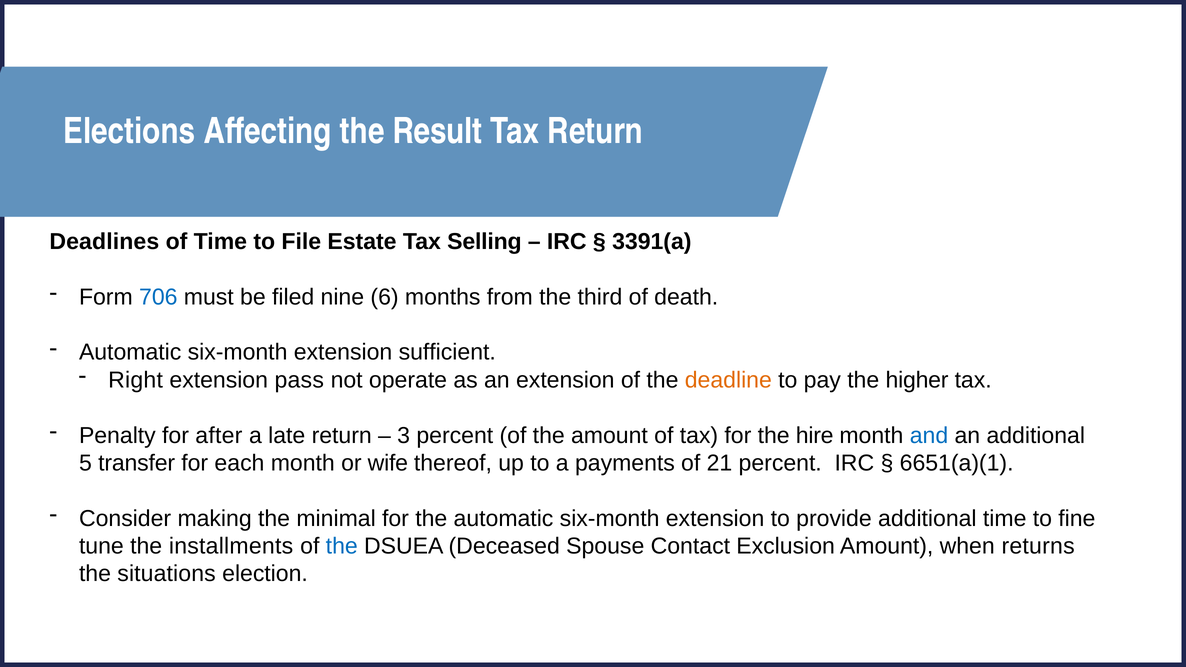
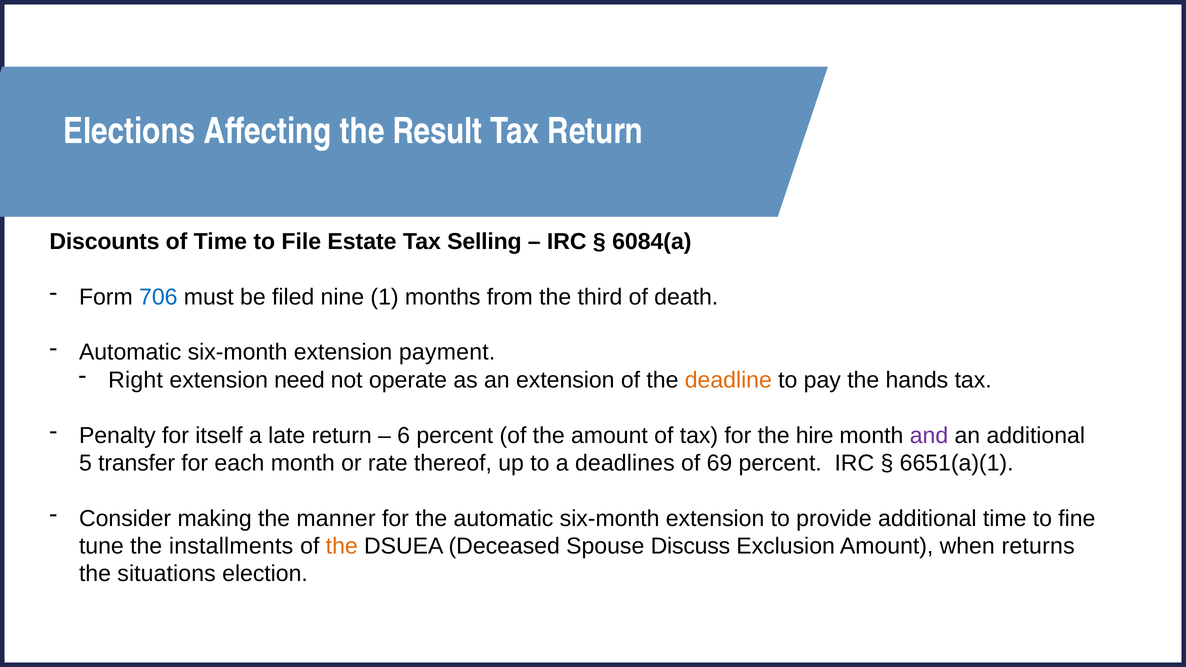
Deadlines: Deadlines -> Discounts
3391(a: 3391(a -> 6084(a
6: 6 -> 1
sufficient: sufficient -> payment
pass: pass -> need
higher: higher -> hands
after: after -> itself
3: 3 -> 6
and colour: blue -> purple
wife: wife -> rate
payments: payments -> deadlines
21: 21 -> 69
minimal: minimal -> manner
the at (342, 546) colour: blue -> orange
Contact: Contact -> Discuss
